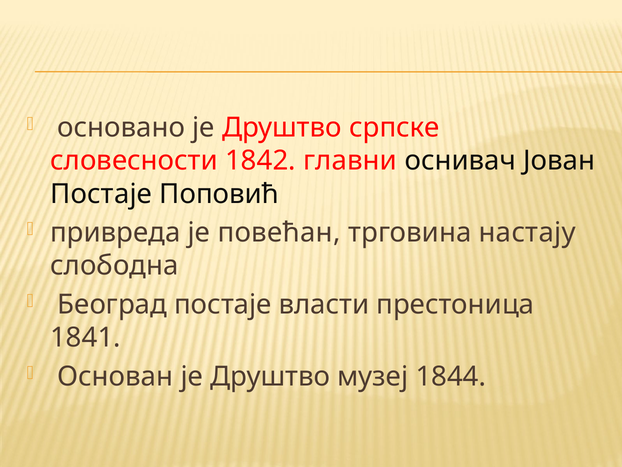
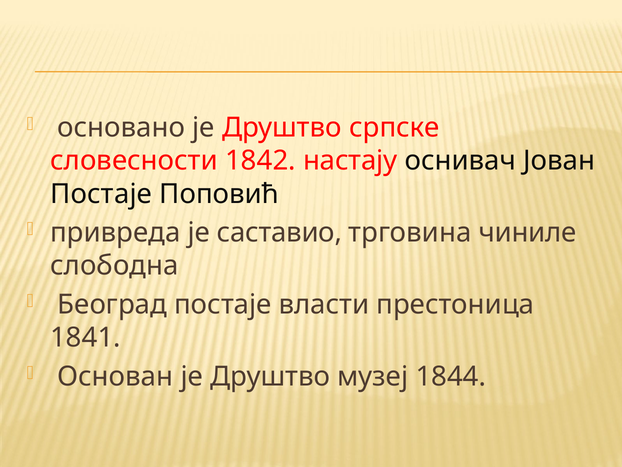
главни: главни -> настају
повећан: повећан -> саставио
настају: настају -> чиниле
